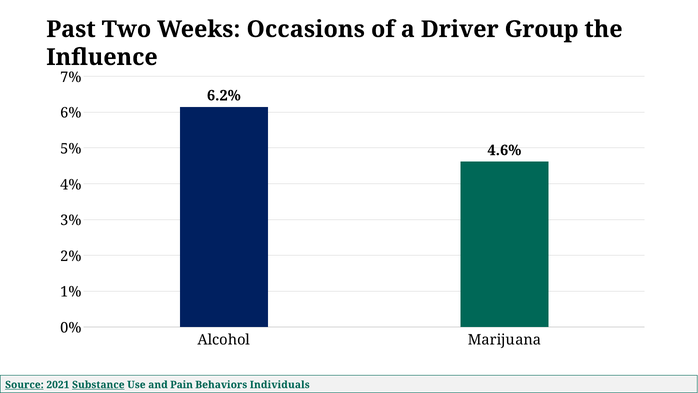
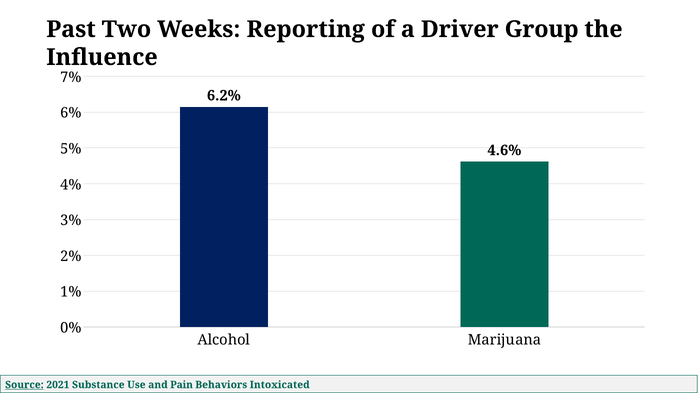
Occasions: Occasions -> Reporting
Substance underline: present -> none
Individuals: Individuals -> Intoxicated
